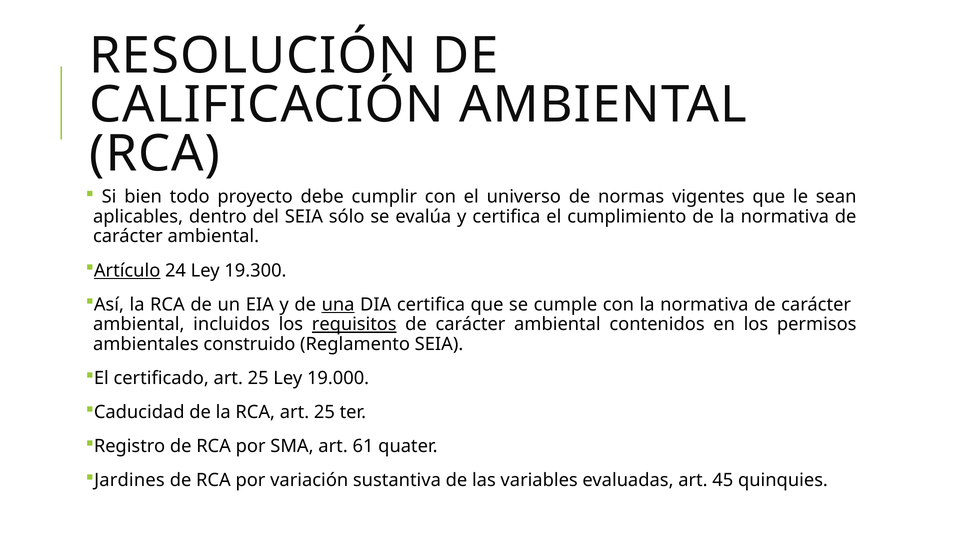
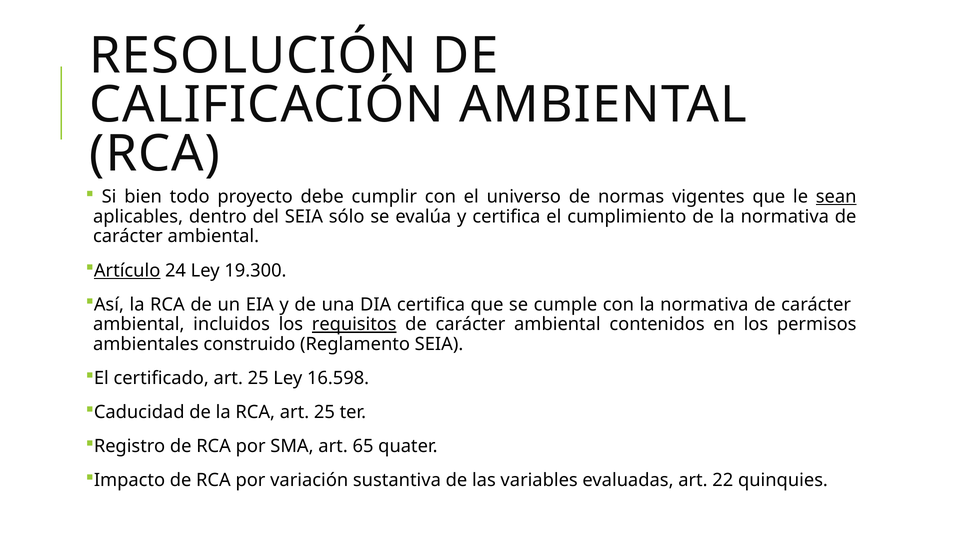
sean underline: none -> present
una underline: present -> none
19.000: 19.000 -> 16.598
61: 61 -> 65
Jardines: Jardines -> Impacto
45: 45 -> 22
